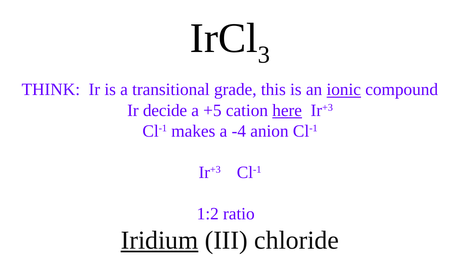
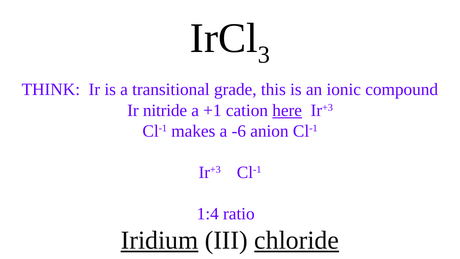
ionic underline: present -> none
decide: decide -> nitride
+5: +5 -> +1
-4: -4 -> -6
1:2: 1:2 -> 1:4
chloride underline: none -> present
